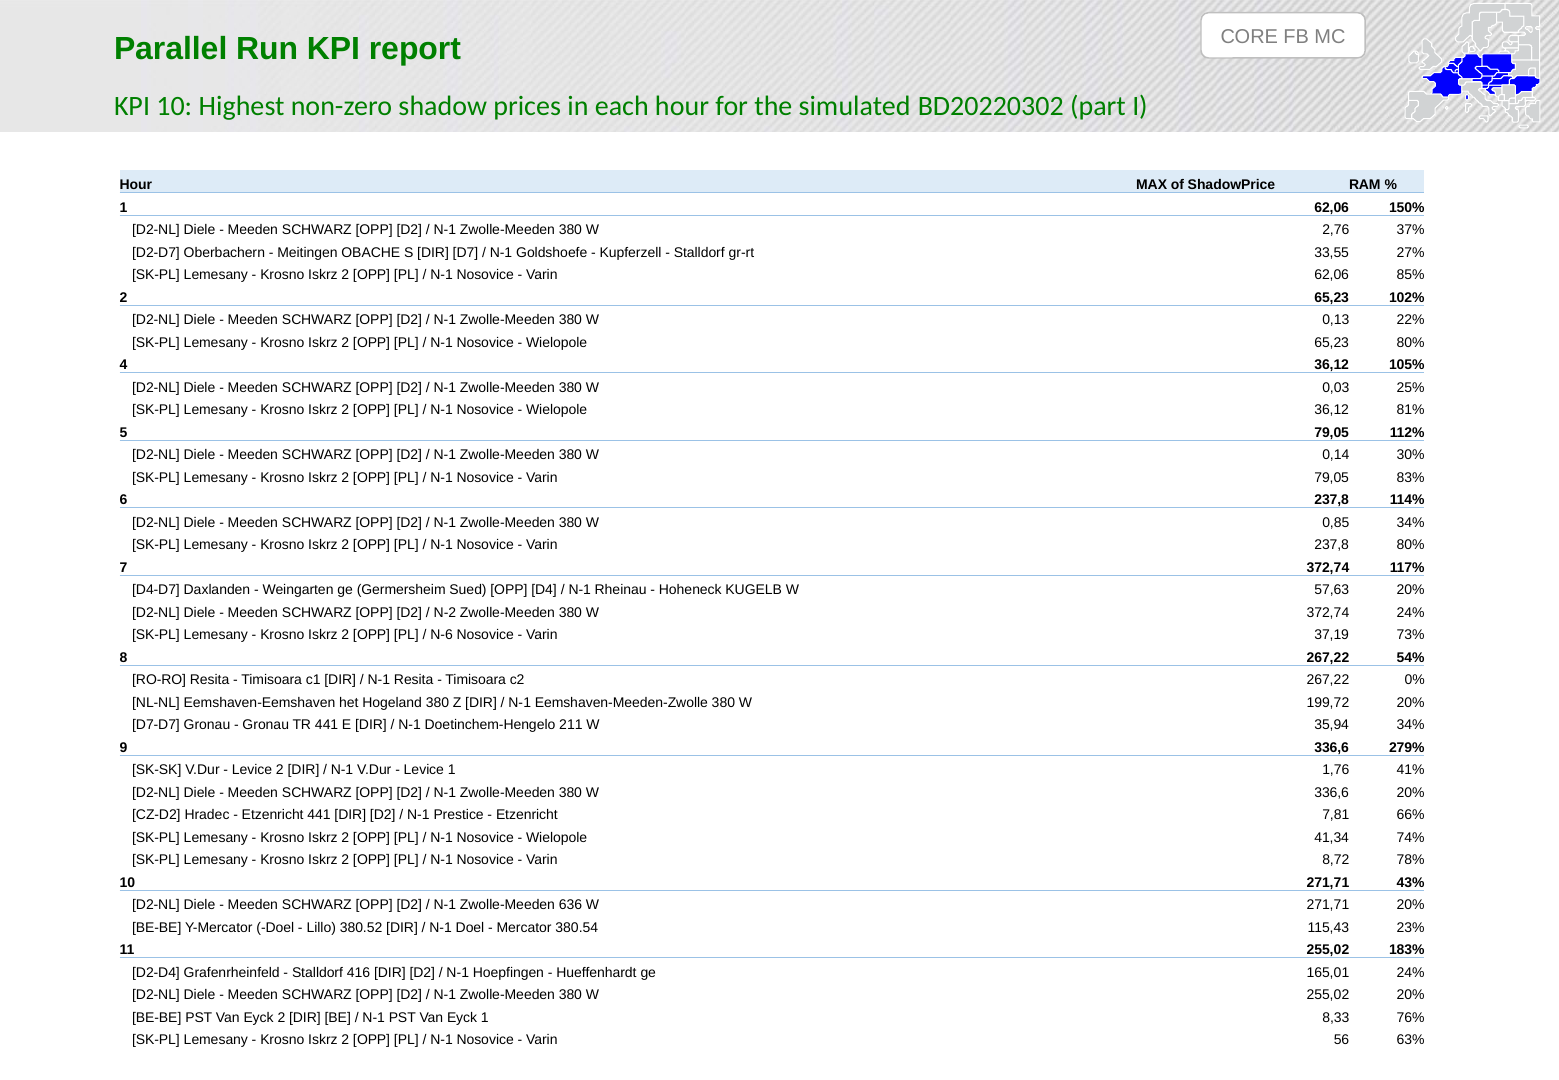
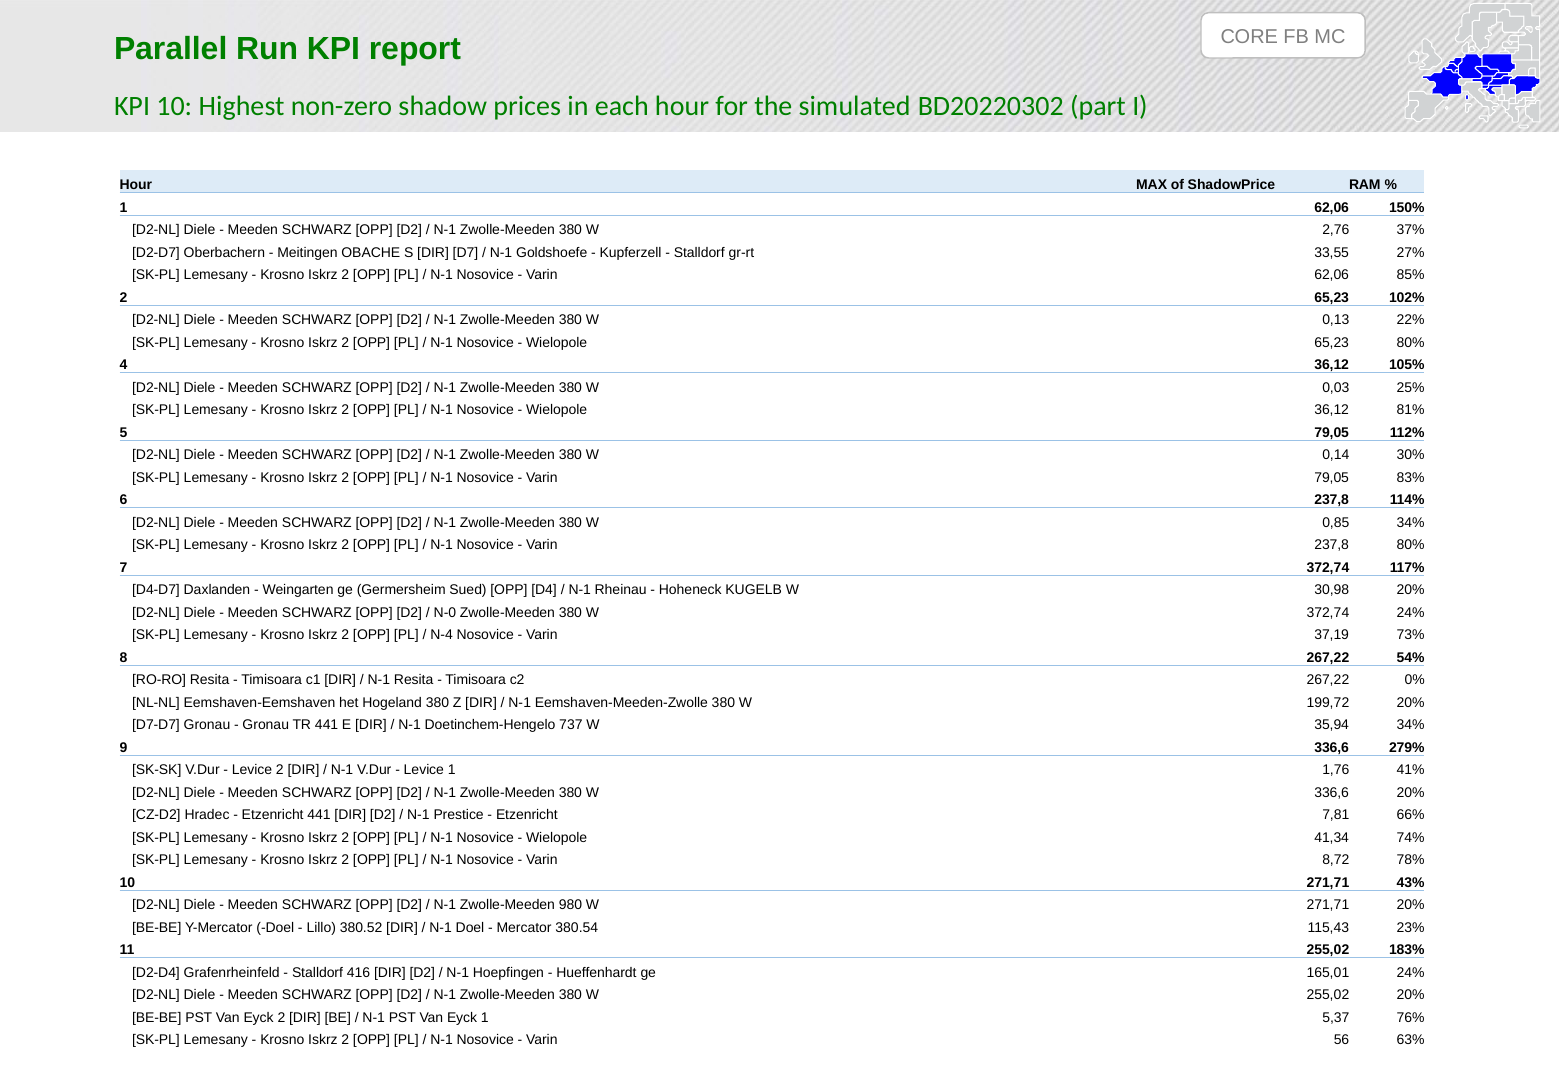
57,63: 57,63 -> 30,98
N-2: N-2 -> N-0
N-6: N-6 -> N-4
211: 211 -> 737
636: 636 -> 980
8,33: 8,33 -> 5,37
